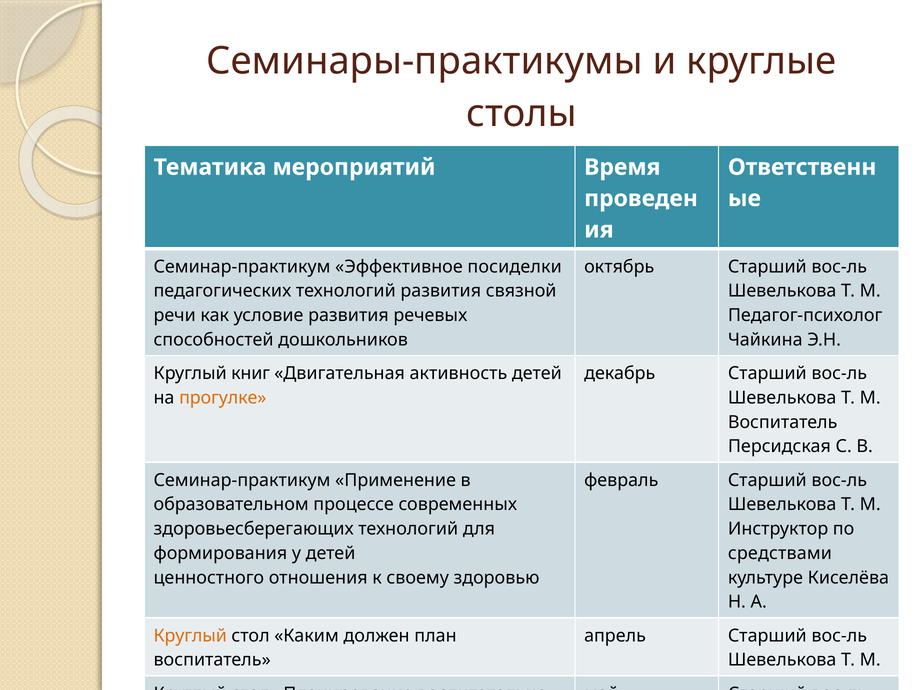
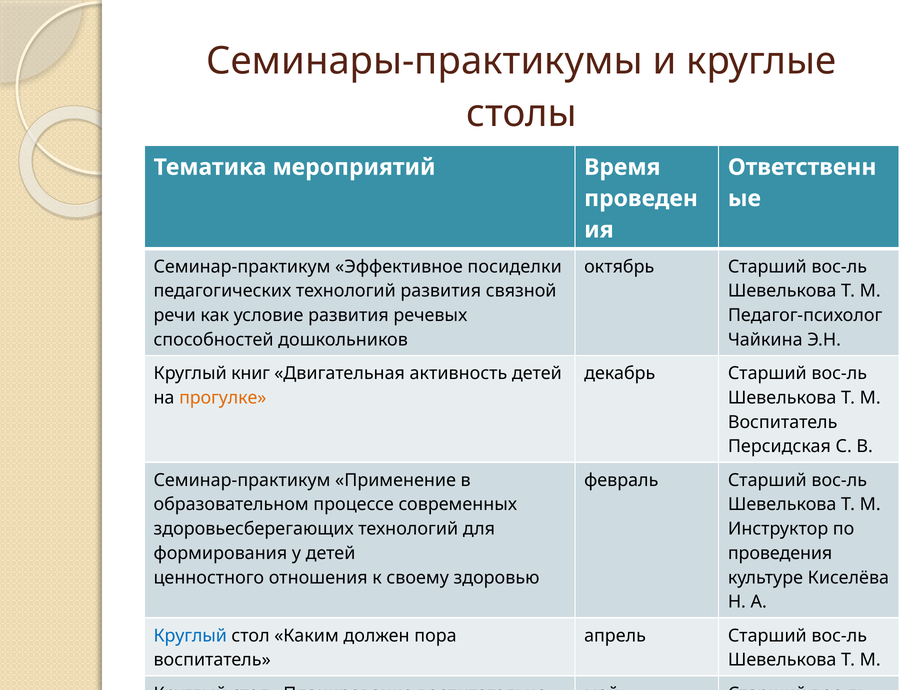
средствами: средствами -> проведения
Круглый at (190, 636) colour: orange -> blue
план: план -> пора
